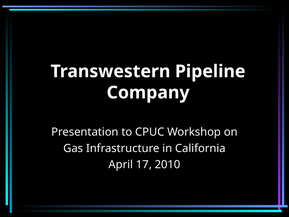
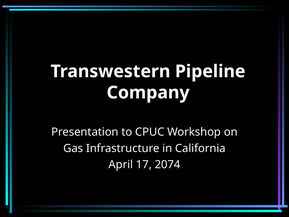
2010: 2010 -> 2074
